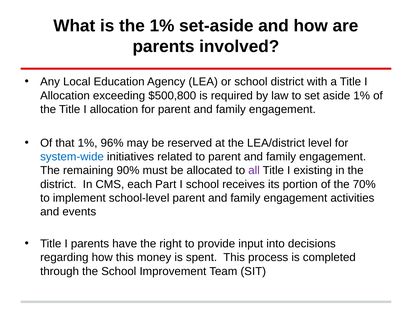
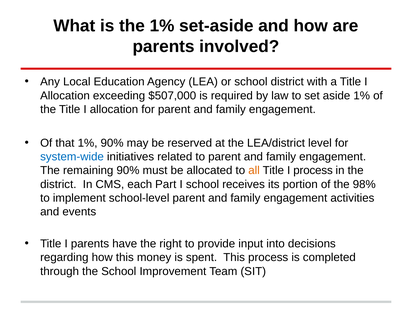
$500,800: $500,800 -> $507,000
1% 96%: 96% -> 90%
all colour: purple -> orange
I existing: existing -> process
70%: 70% -> 98%
